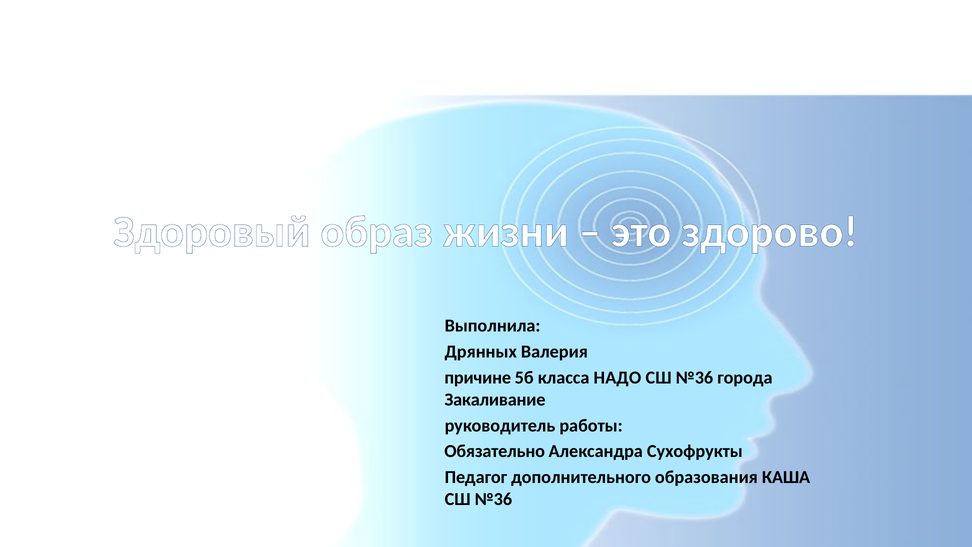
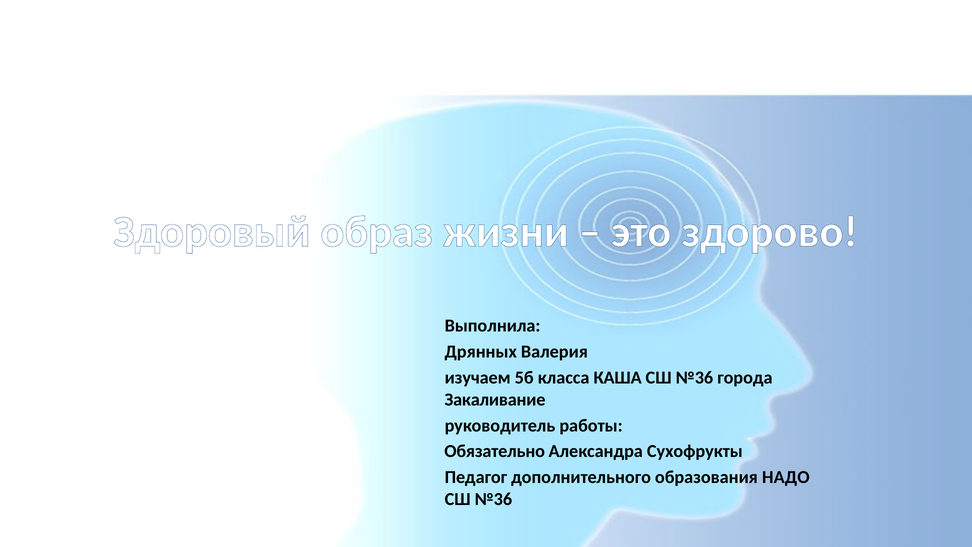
причине: причине -> изучаем
НАДО: НАДО -> КАША
КАША: КАША -> НАДО
